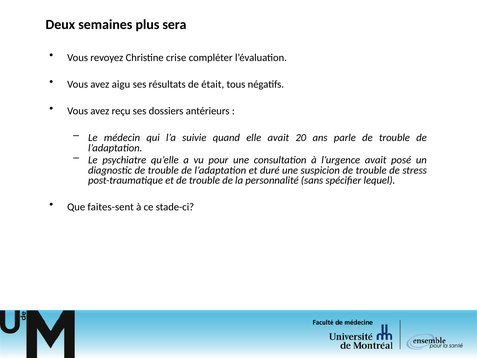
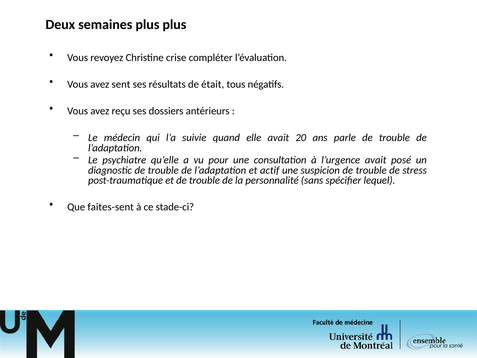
plus sera: sera -> plus
aigu: aigu -> sent
duré: duré -> actif
